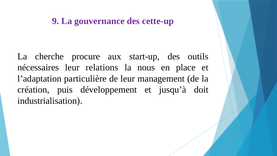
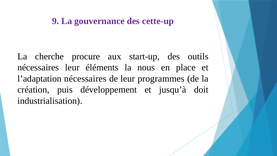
relations: relations -> éléments
l’adaptation particulière: particulière -> nécessaires
management: management -> programmes
